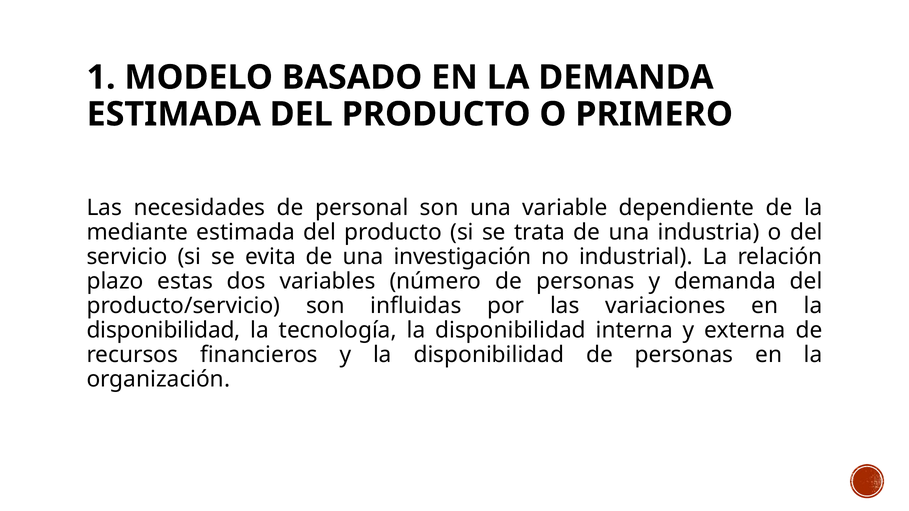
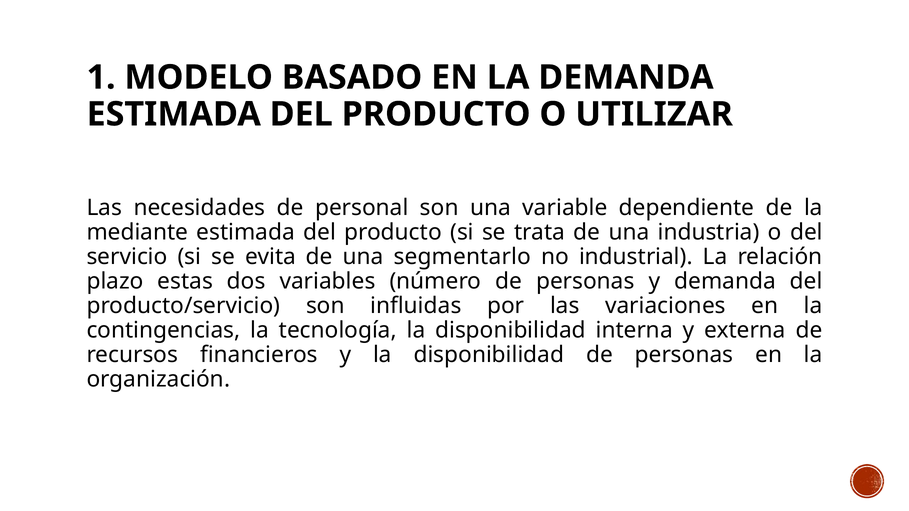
PRIMERO: PRIMERO -> UTILIZAR
investigación: investigación -> segmentarlo
disponibilidad at (164, 330): disponibilidad -> contingencias
